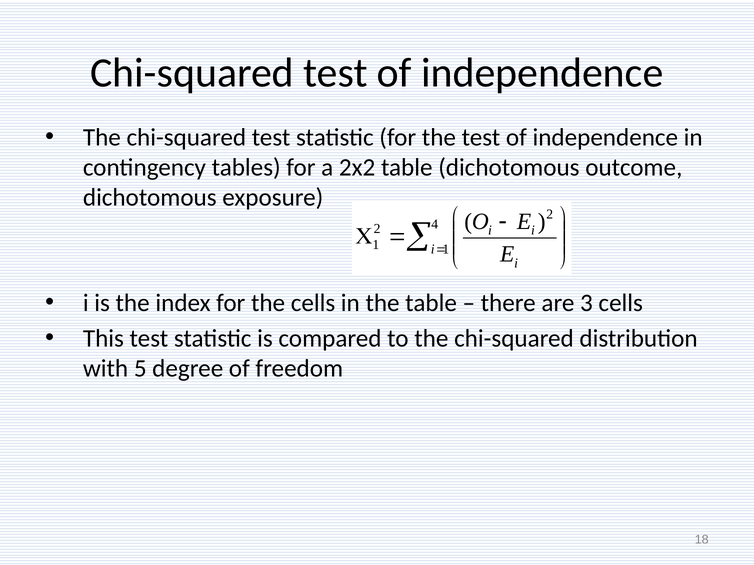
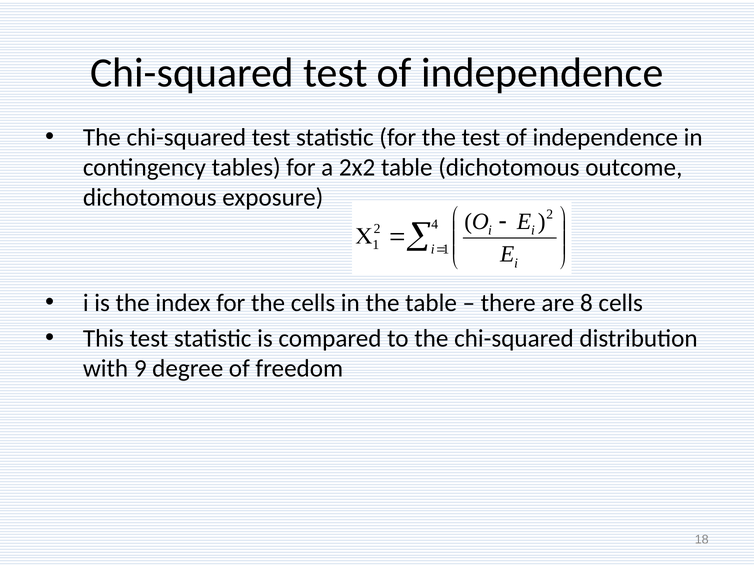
3: 3 -> 8
5: 5 -> 9
